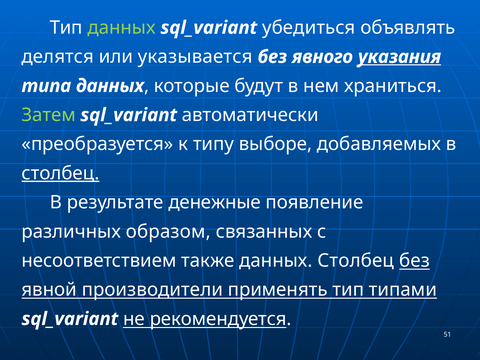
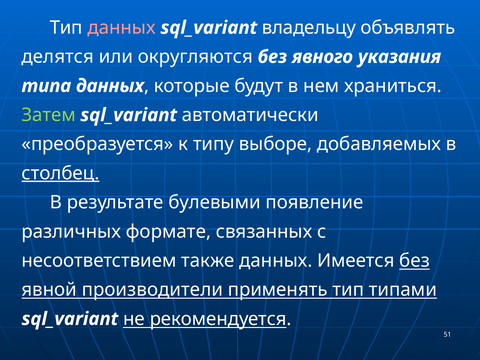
данных at (122, 28) colour: light green -> pink
убедиться: убедиться -> владельцу
указывается: указывается -> округляются
указания underline: present -> none
денежные: денежные -> булевыми
образом: образом -> формате
данных Столбец: Столбец -> Имеется
